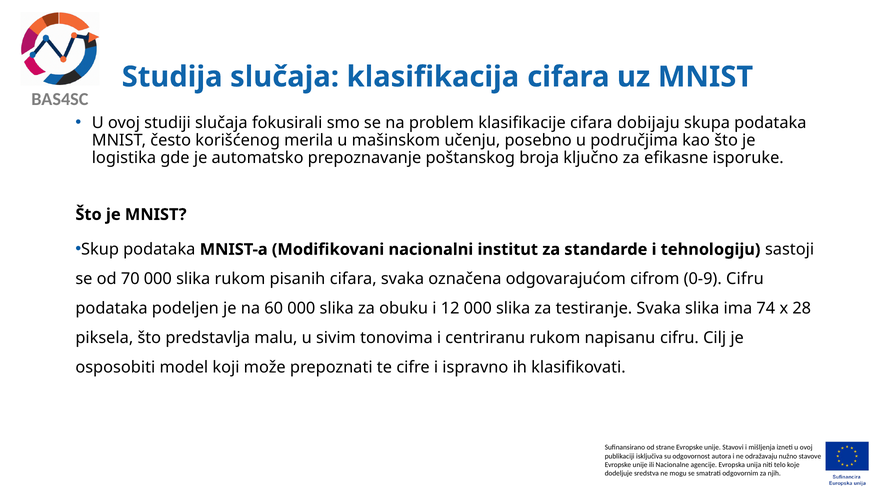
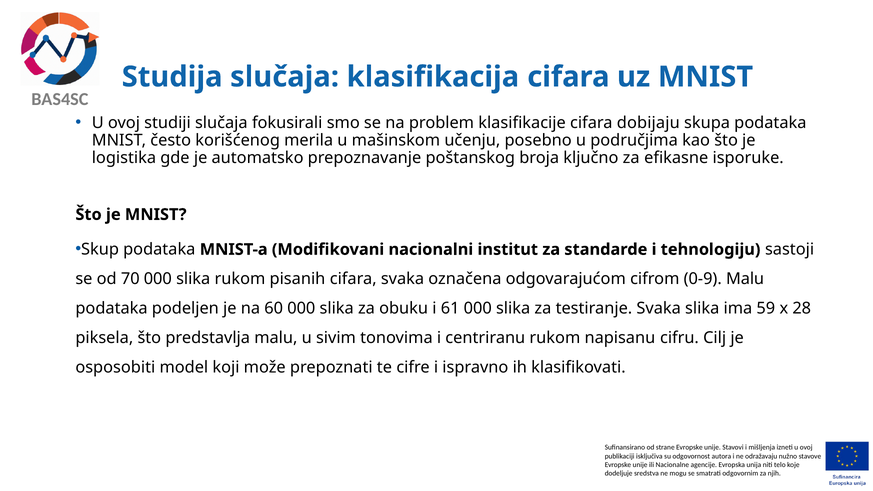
0-9 Cifru: Cifru -> Malu
12: 12 -> 61
74: 74 -> 59
